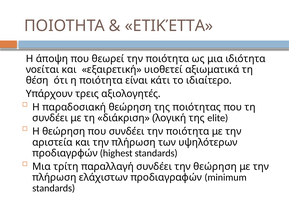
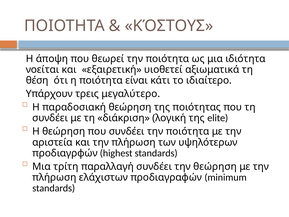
ΕΤΙΚΈΤΤΑ: ΕΤΙΚΈΤΤΑ -> ΚΌΣΤΟΥΣ
αξιολογητές: αξιολογητές -> μεγαλύτερο
